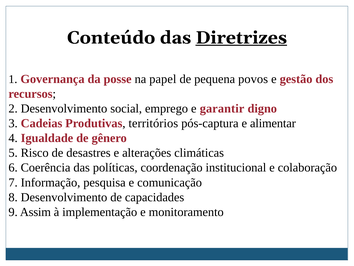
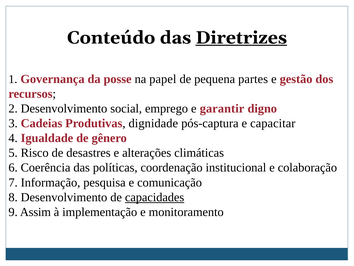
povos: povos -> partes
territórios: territórios -> dignidade
alimentar: alimentar -> capacitar
capacidades underline: none -> present
